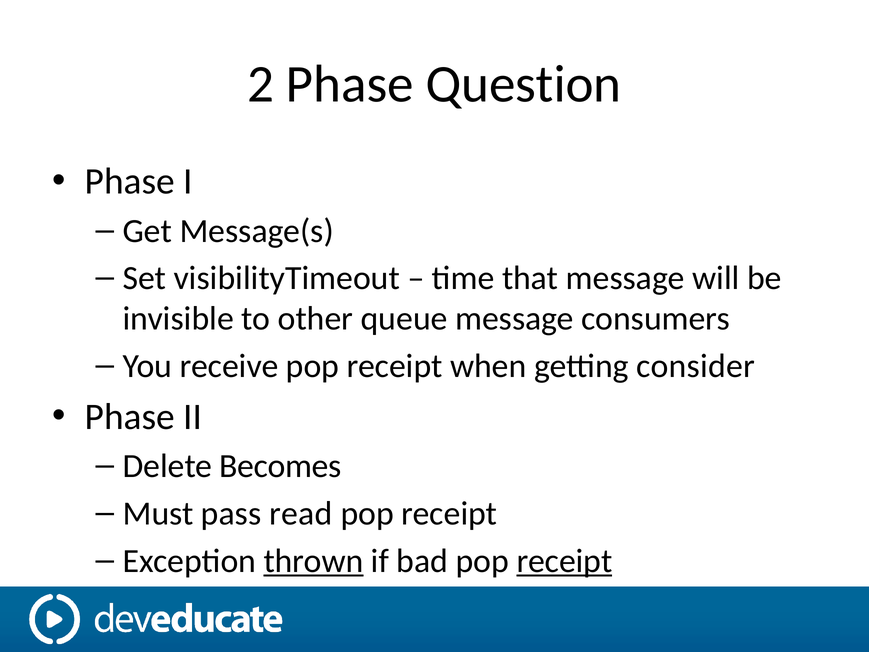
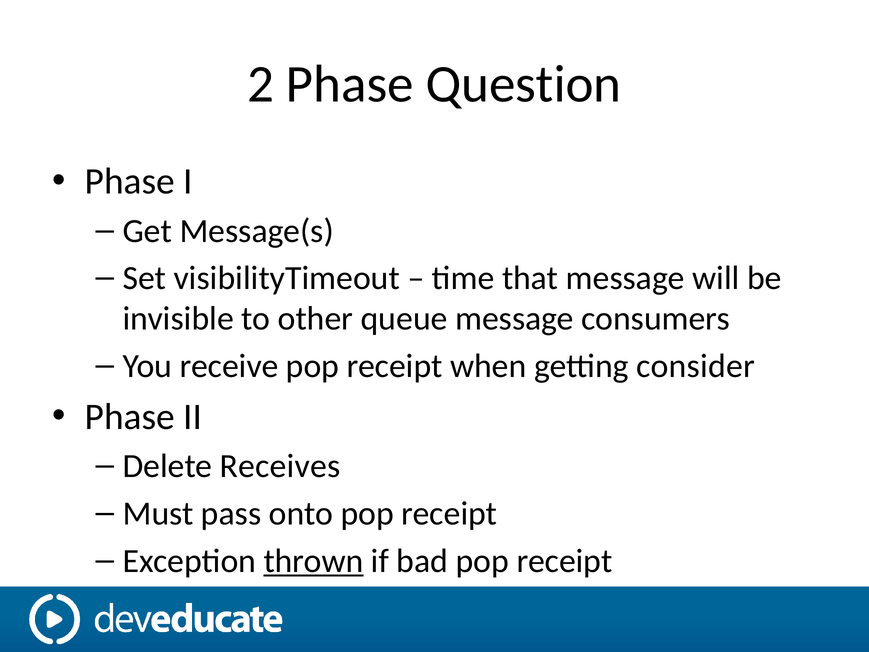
Becomes: Becomes -> Receives
read: read -> onto
receipt at (564, 561) underline: present -> none
